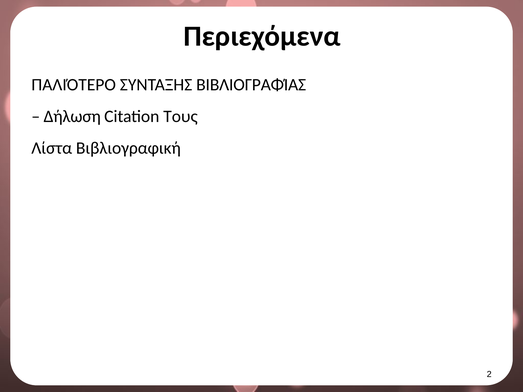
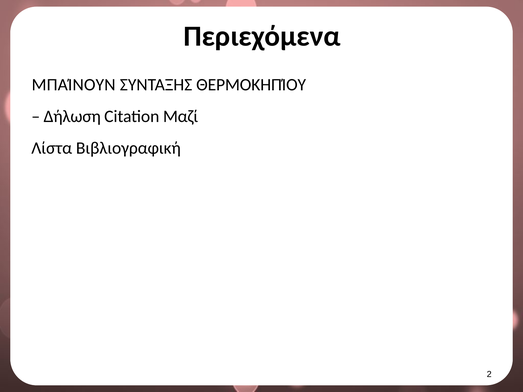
ΠΑΛΙΌΤΕΡΟ: ΠΑΛΙΌΤΕΡΟ -> ΜΠΑΊΝΟΥΝ
ΒΙΒΛΙΟΓΡΑΦΊΑΣ: ΒΙΒΛΙΟΓΡΑΦΊΑΣ -> ΘΕΡΜΟΚΗΠΊΟΥ
Τους: Τους -> Μαζί
